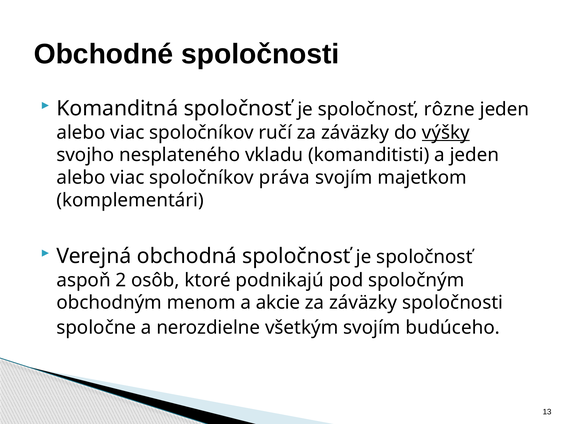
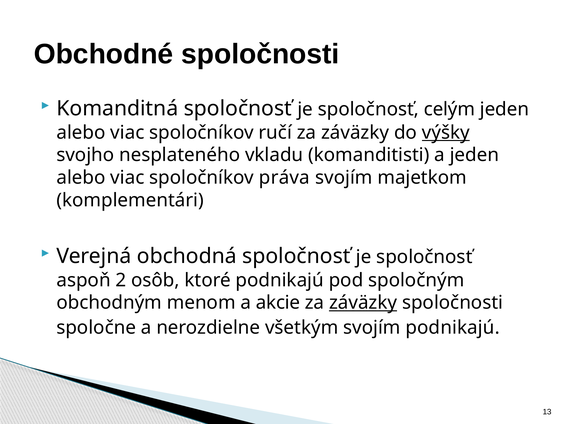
rôzne: rôzne -> celým
záväzky at (363, 303) underline: none -> present
svojím budúceho: budúceho -> podnikajú
